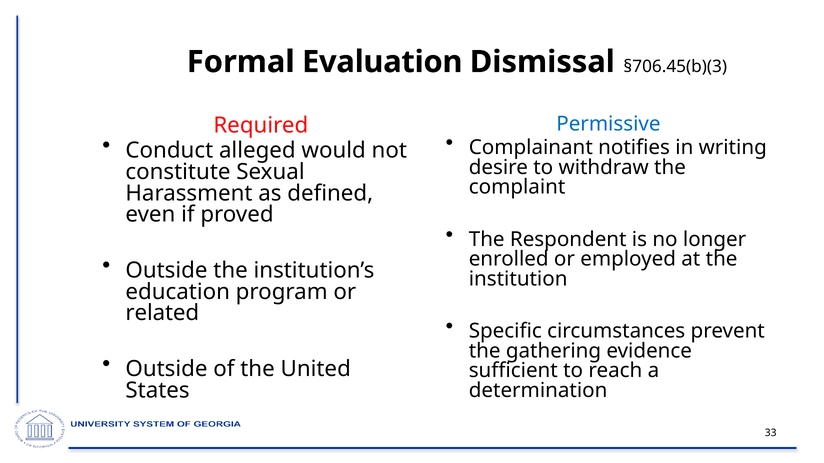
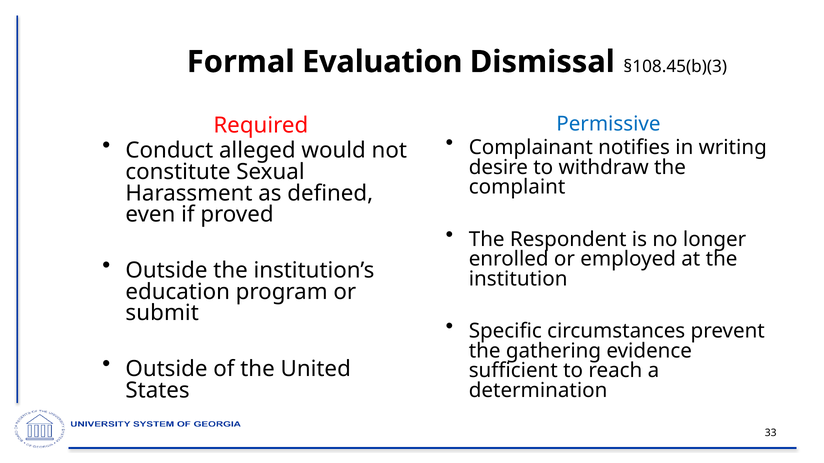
§706.45(b)(3: §706.45(b)(3 -> §108.45(b)(3
related: related -> submit
